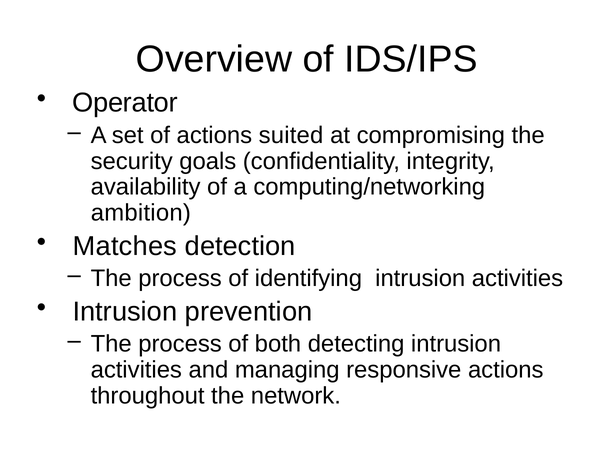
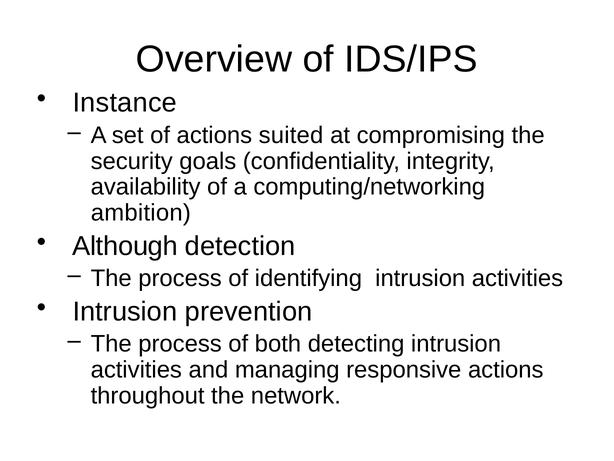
Operator: Operator -> Instance
Matches: Matches -> Although
